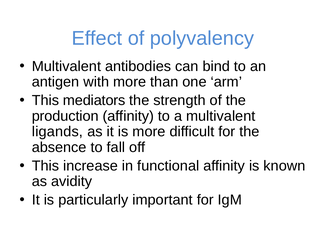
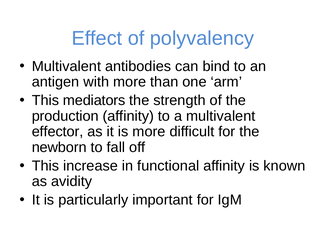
ligands: ligands -> effector
absence: absence -> newborn
